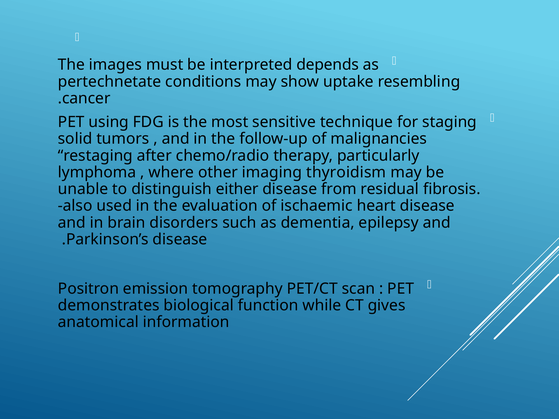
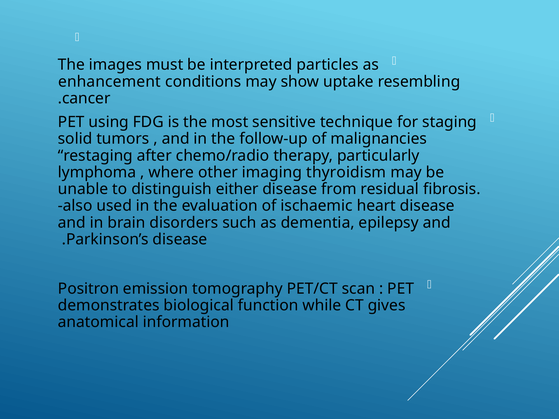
depends: depends -> particles
pertechnetate: pertechnetate -> enhancement
